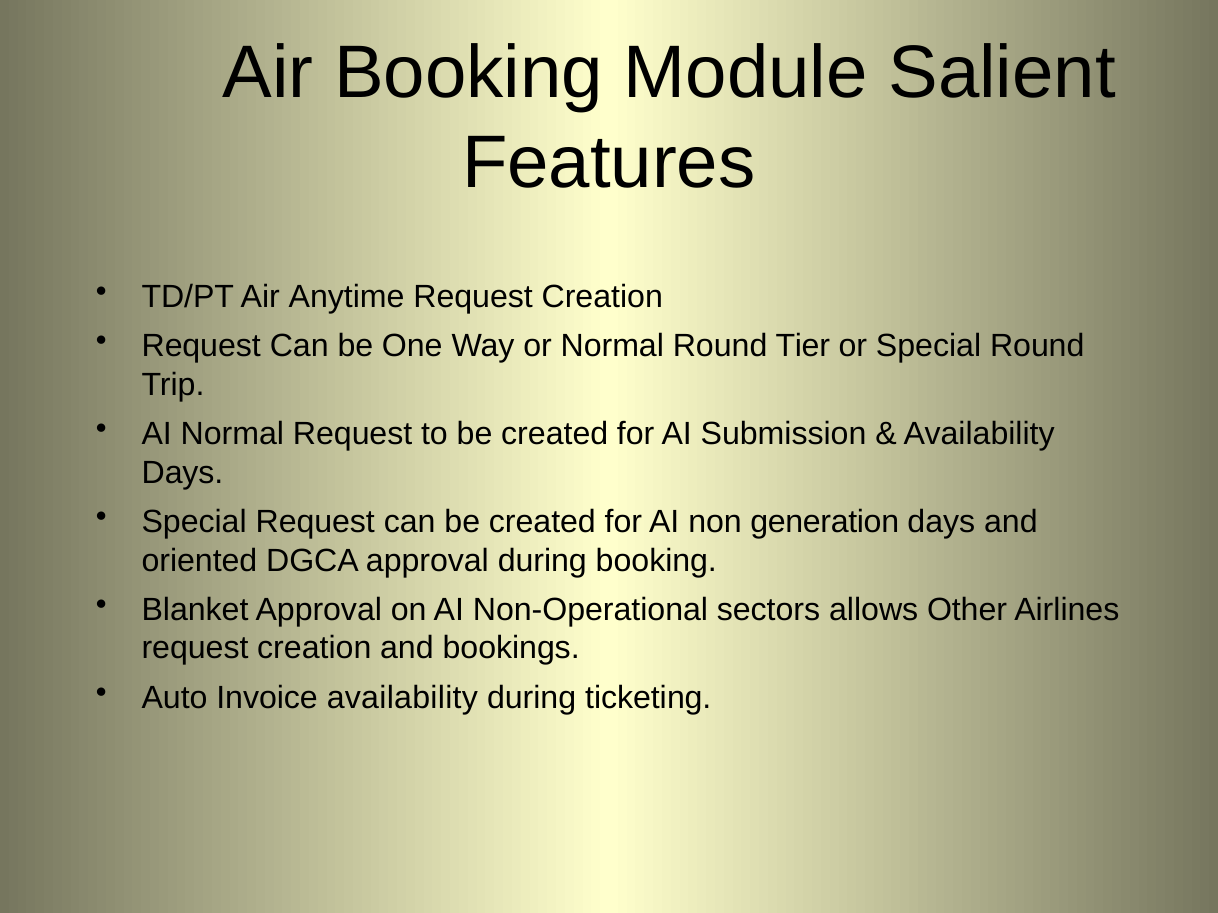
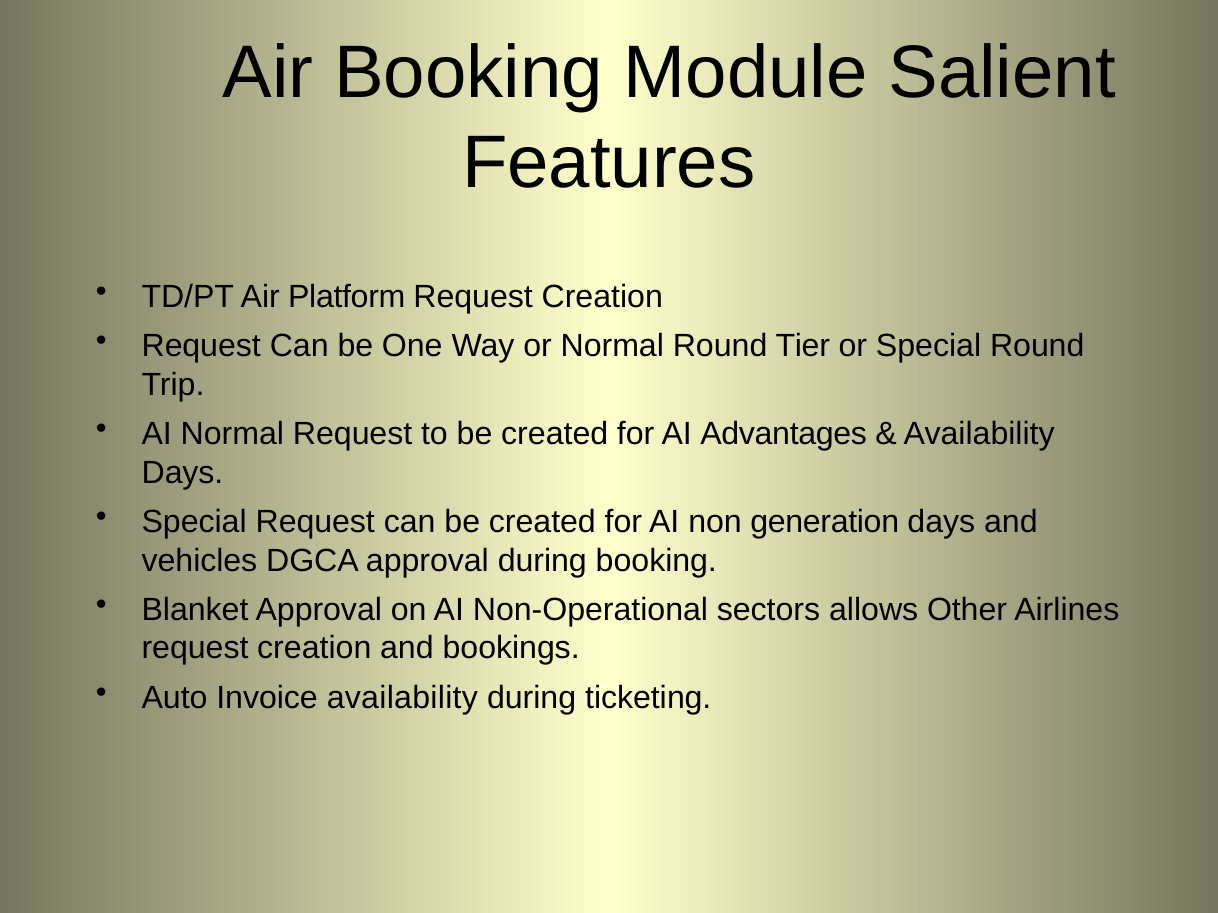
Anytime: Anytime -> Platform
Submission: Submission -> Advantages
oriented: oriented -> vehicles
